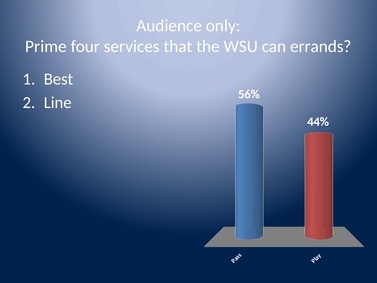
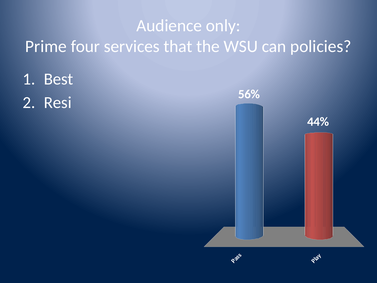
errands: errands -> policies
Line: Line -> Resi
